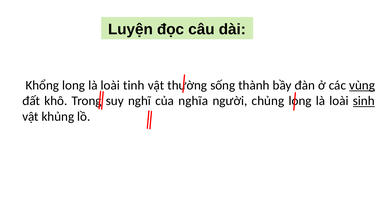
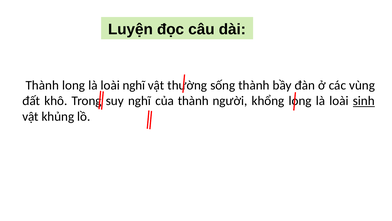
Khổng at (42, 85): Khổng -> Thành
loài tinh: tinh -> nghĩ
vùng underline: present -> none
của nghĩa: nghĩa -> thành
chủng: chủng -> khổng
